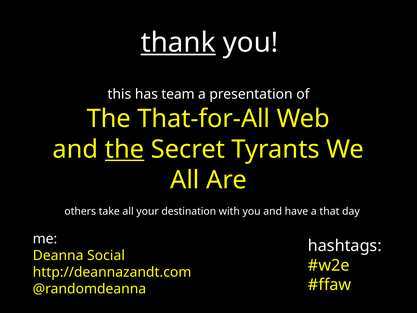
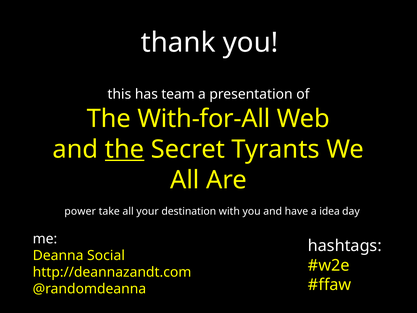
thank underline: present -> none
That-for-All: That-for-All -> With-for-All
others: others -> power
that: that -> idea
